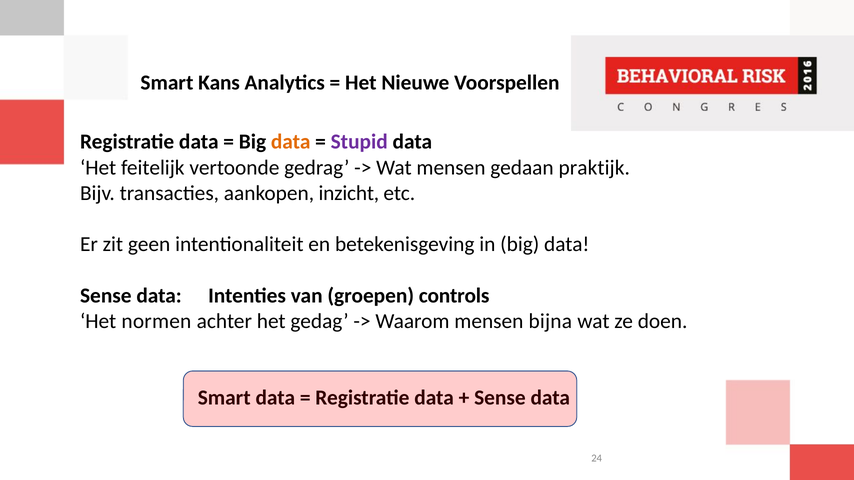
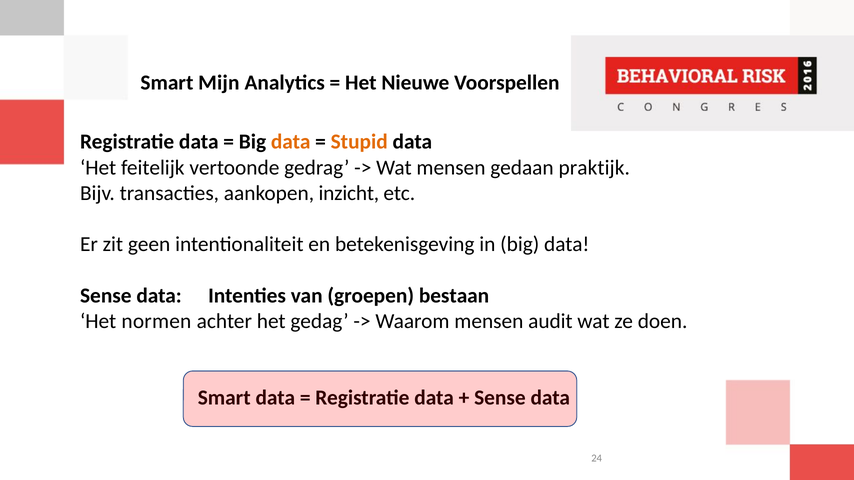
Kans: Kans -> Mijn
Stupid colour: purple -> orange
controls: controls -> bestaan
bijna: bijna -> audit
